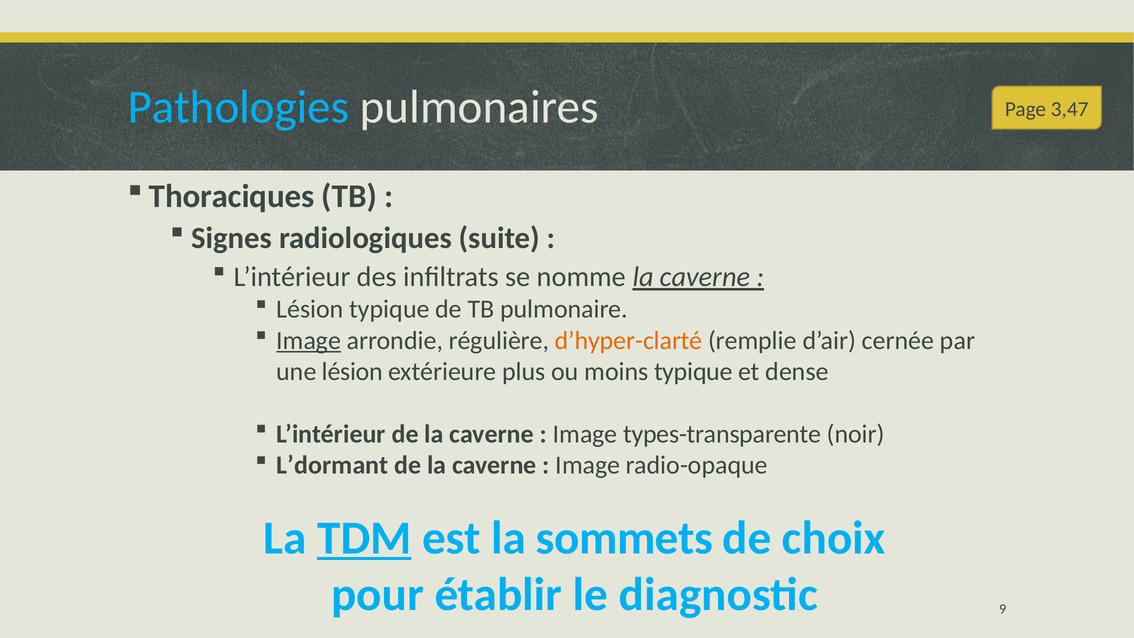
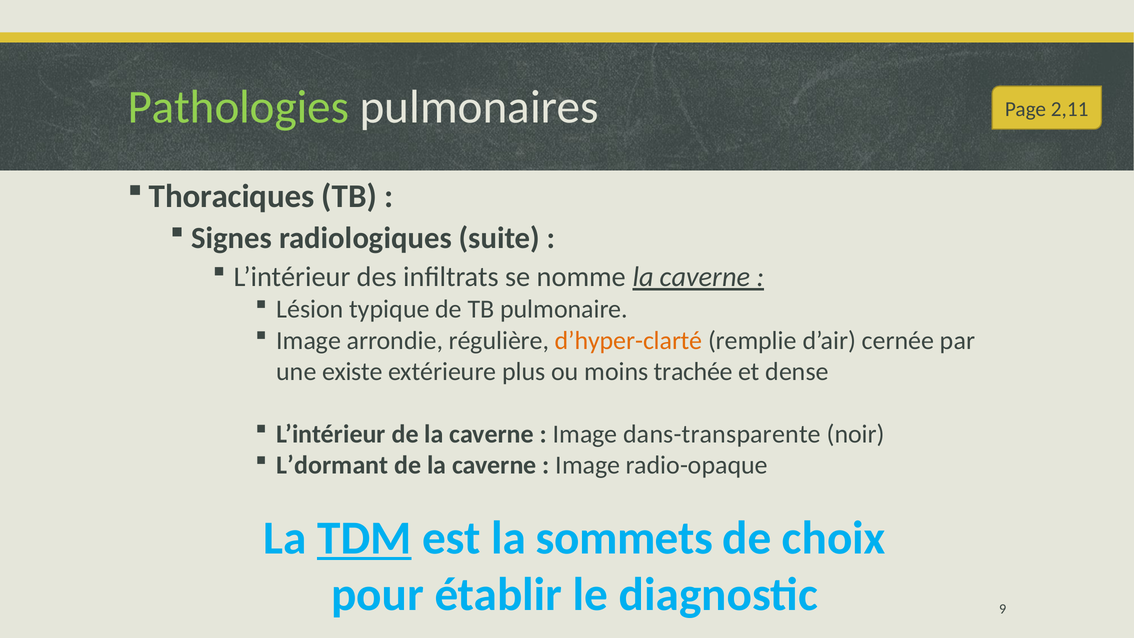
Pathologies colour: light blue -> light green
3,47: 3,47 -> 2,11
Image at (309, 340) underline: present -> none
une lésion: lésion -> existe
moins typique: typique -> trachée
types-transparente: types-transparente -> dans-transparente
